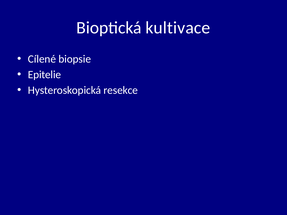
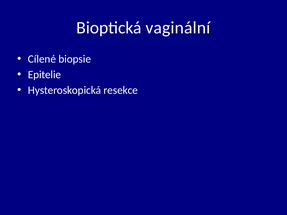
kultivace: kultivace -> vaginální
